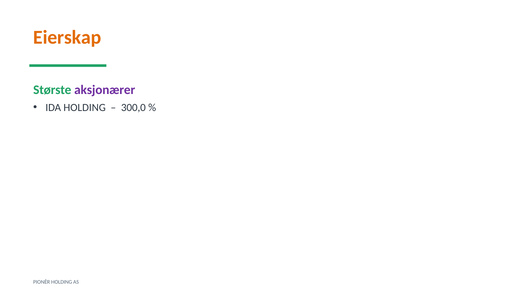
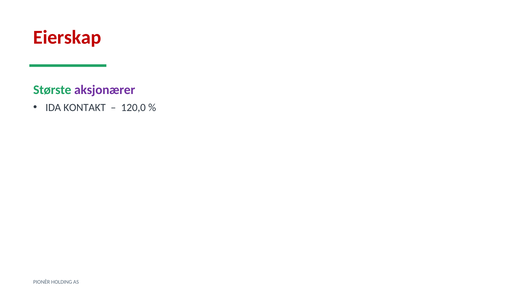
Eierskap colour: orange -> red
IDA HOLDING: HOLDING -> KONTAKT
300,0: 300,0 -> 120,0
